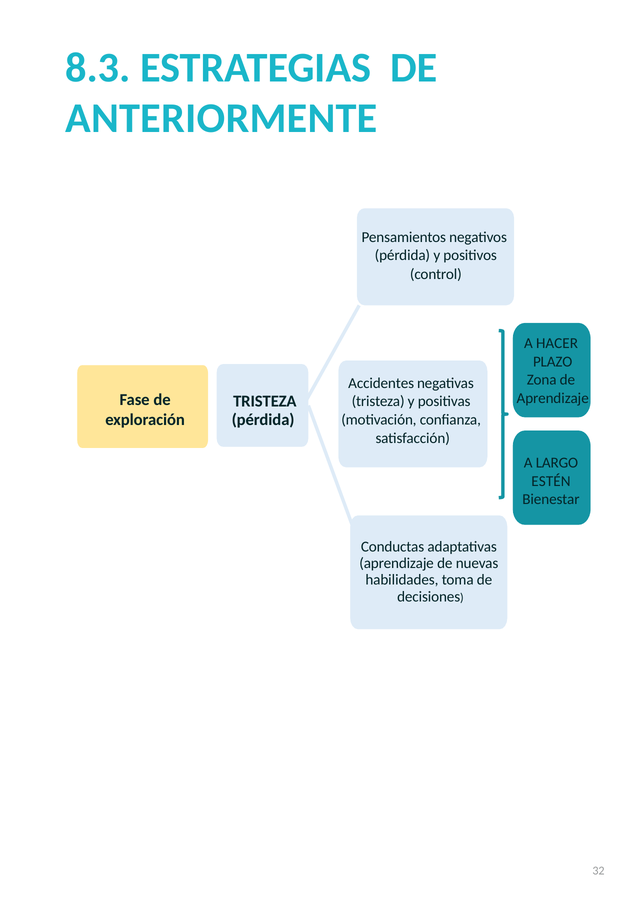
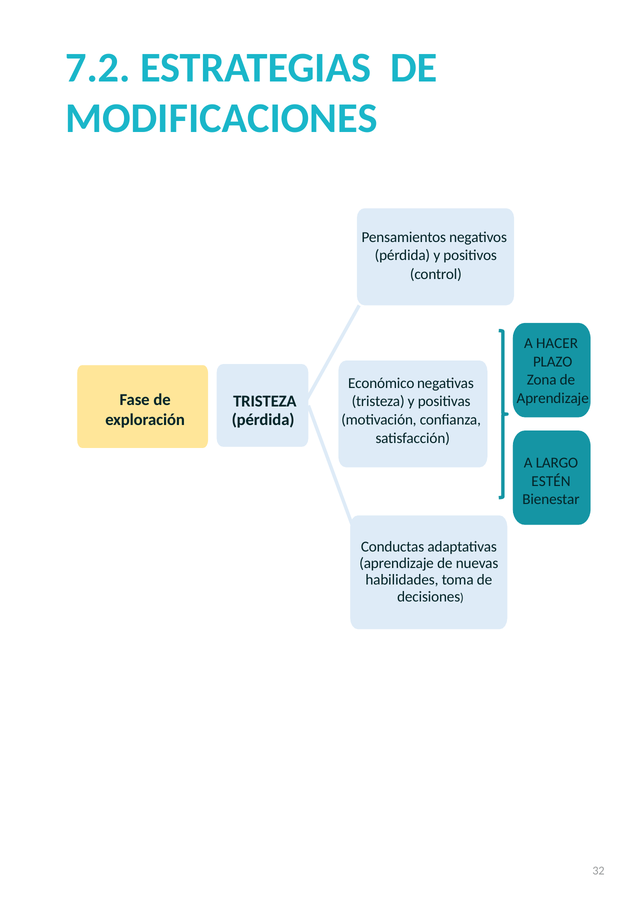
8.3: 8.3 -> 7.2
ANTERIORMENTE: ANTERIORMENTE -> MODIFICACIONES
Accidentes: Accidentes -> Económico
